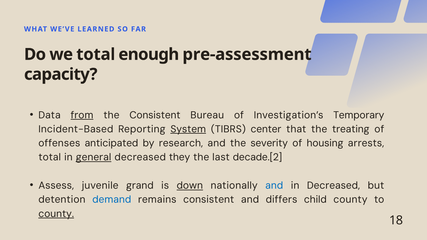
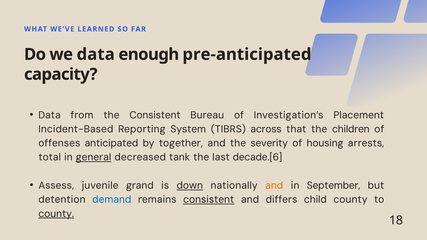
we total: total -> data
pre-assessment: pre-assessment -> pre-anticipated
from underline: present -> none
Temporary: Temporary -> Placement
System underline: present -> none
center: center -> across
treating: treating -> children
research: research -> together
they: they -> tank
decade.[2: decade.[2 -> decade.[6
and at (274, 186) colour: blue -> orange
in Decreased: Decreased -> September
consistent at (209, 200) underline: none -> present
